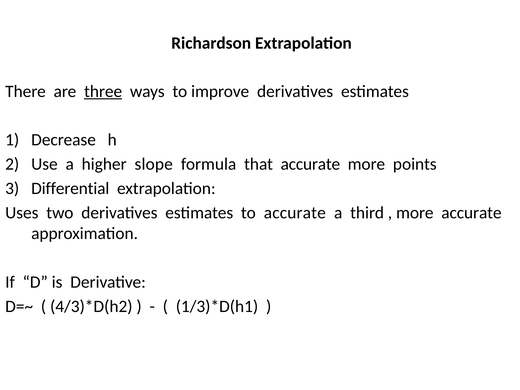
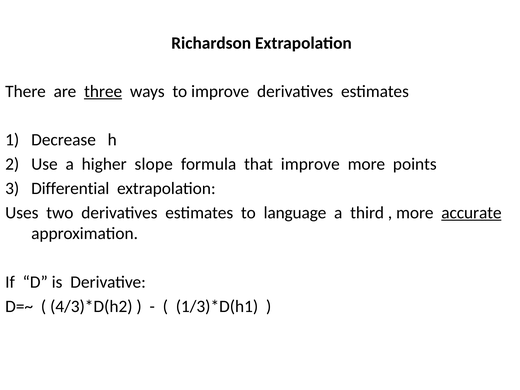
that accurate: accurate -> improve
to accurate: accurate -> language
accurate at (471, 213) underline: none -> present
